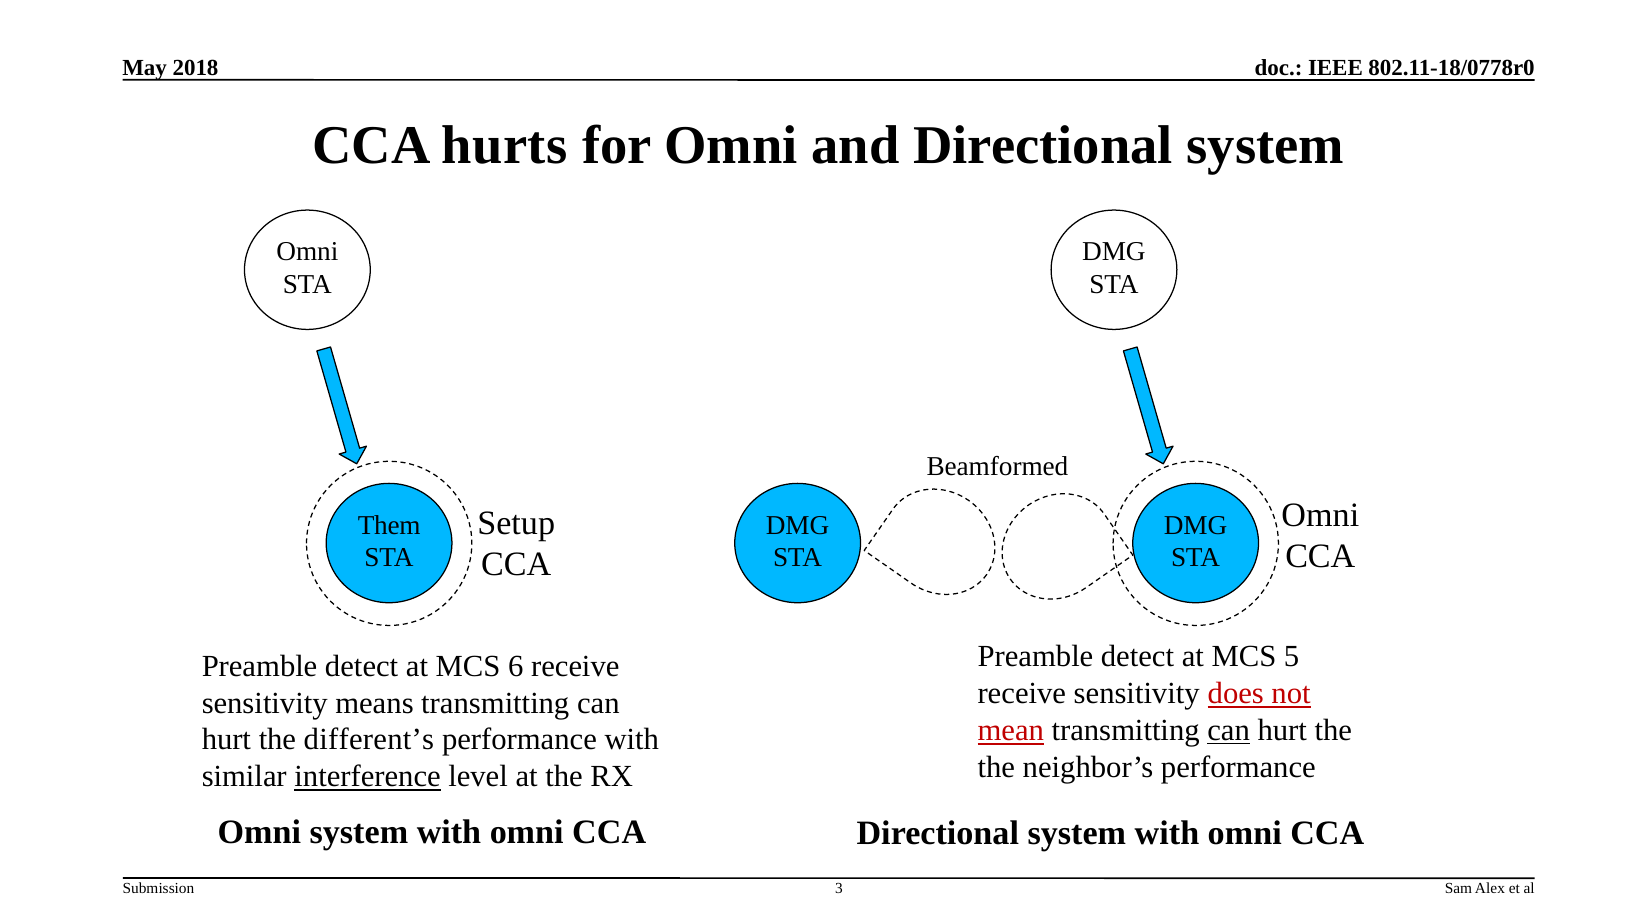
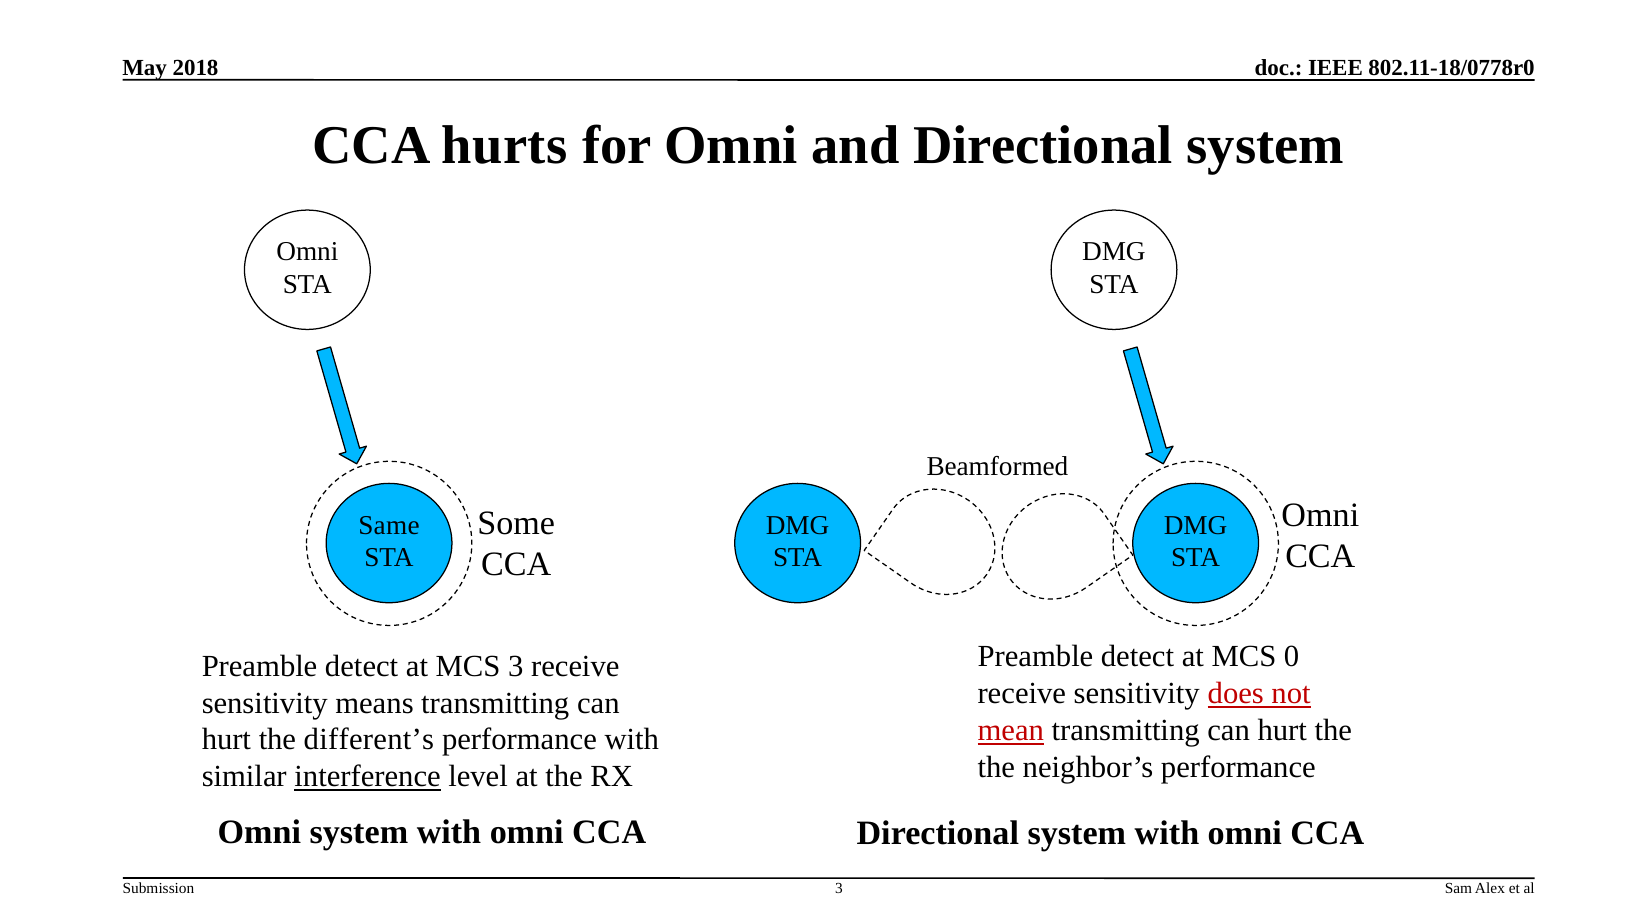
Setup: Setup -> Some
Them: Them -> Same
5: 5 -> 0
MCS 6: 6 -> 3
can at (1229, 730) underline: present -> none
